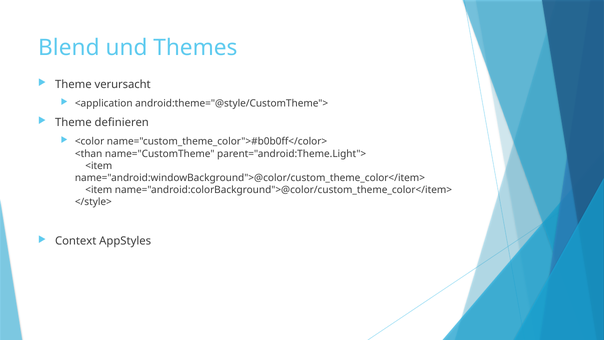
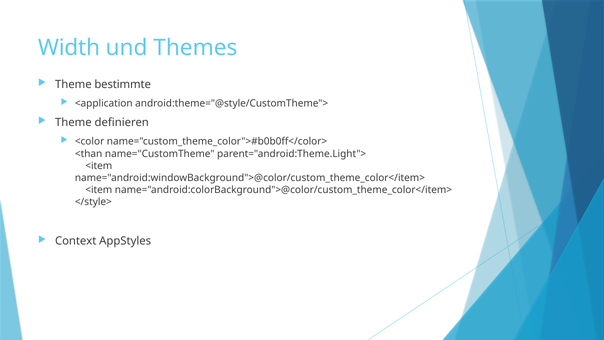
Blend: Blend -> Width
verursacht: verursacht -> bestimmte
